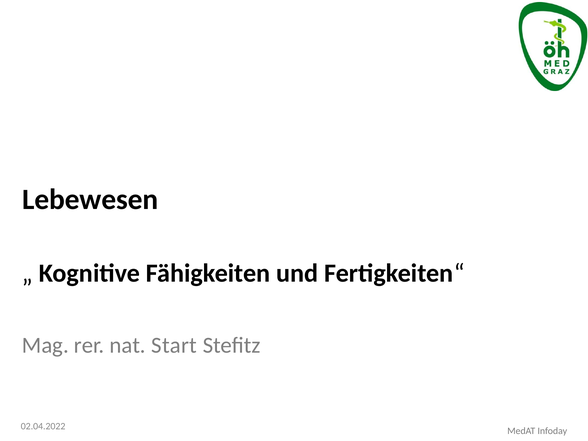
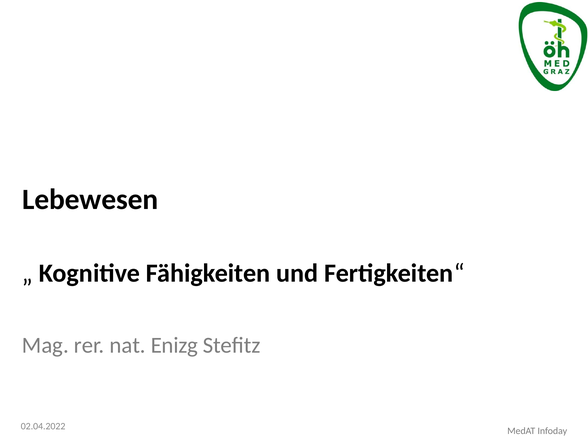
Start: Start -> Enizg
